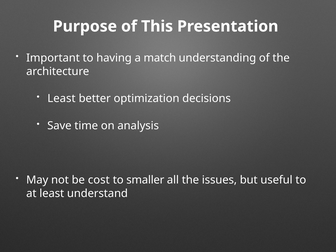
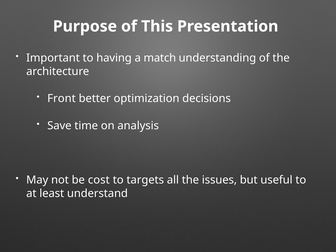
Least at (61, 99): Least -> Front
smaller: smaller -> targets
